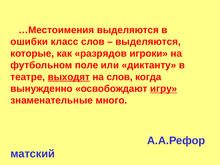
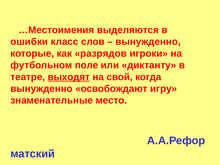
выделяются at (148, 42): выделяются -> вынужденно
на слов: слов -> свой
игру underline: present -> none
много: много -> место
